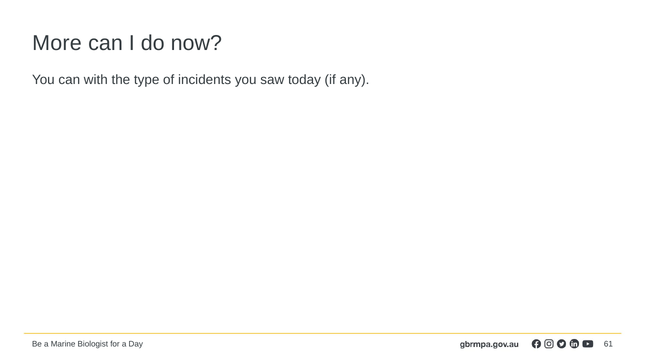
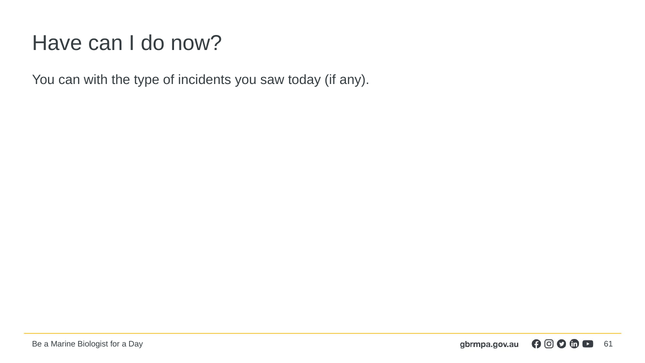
More: More -> Have
